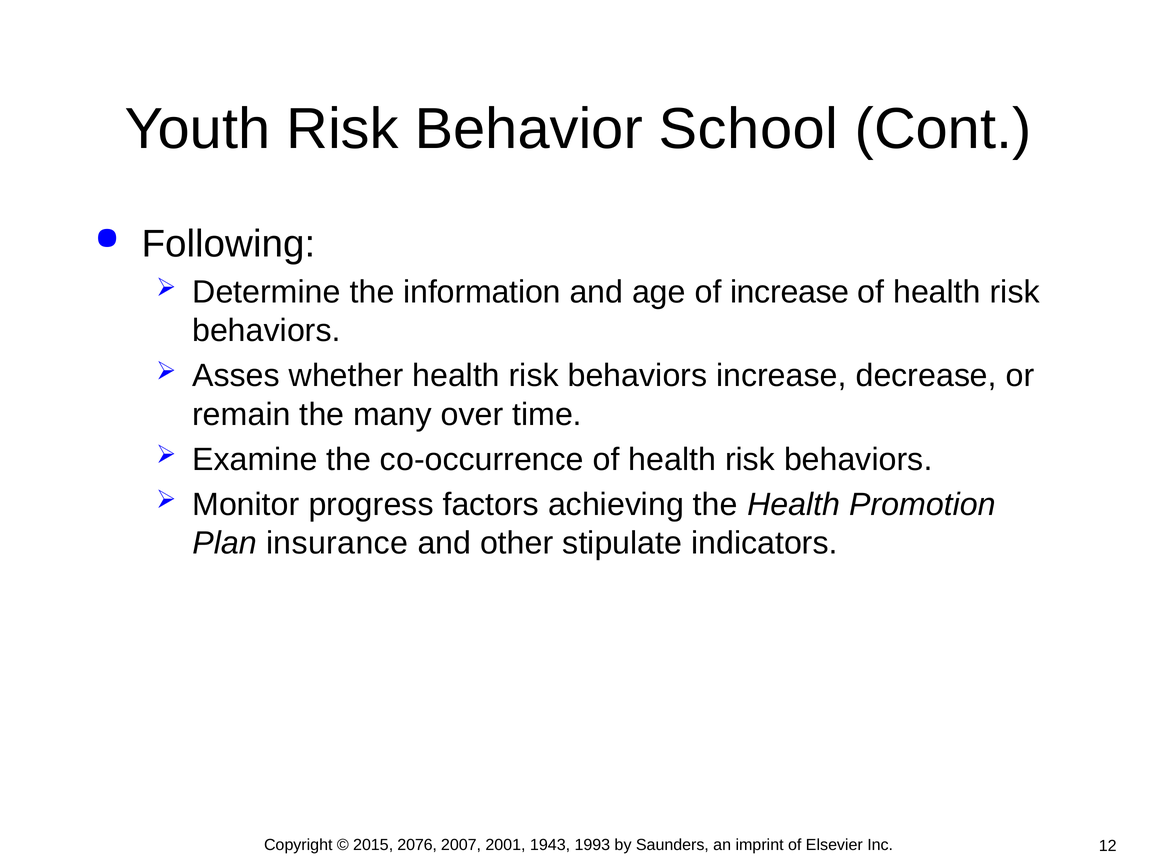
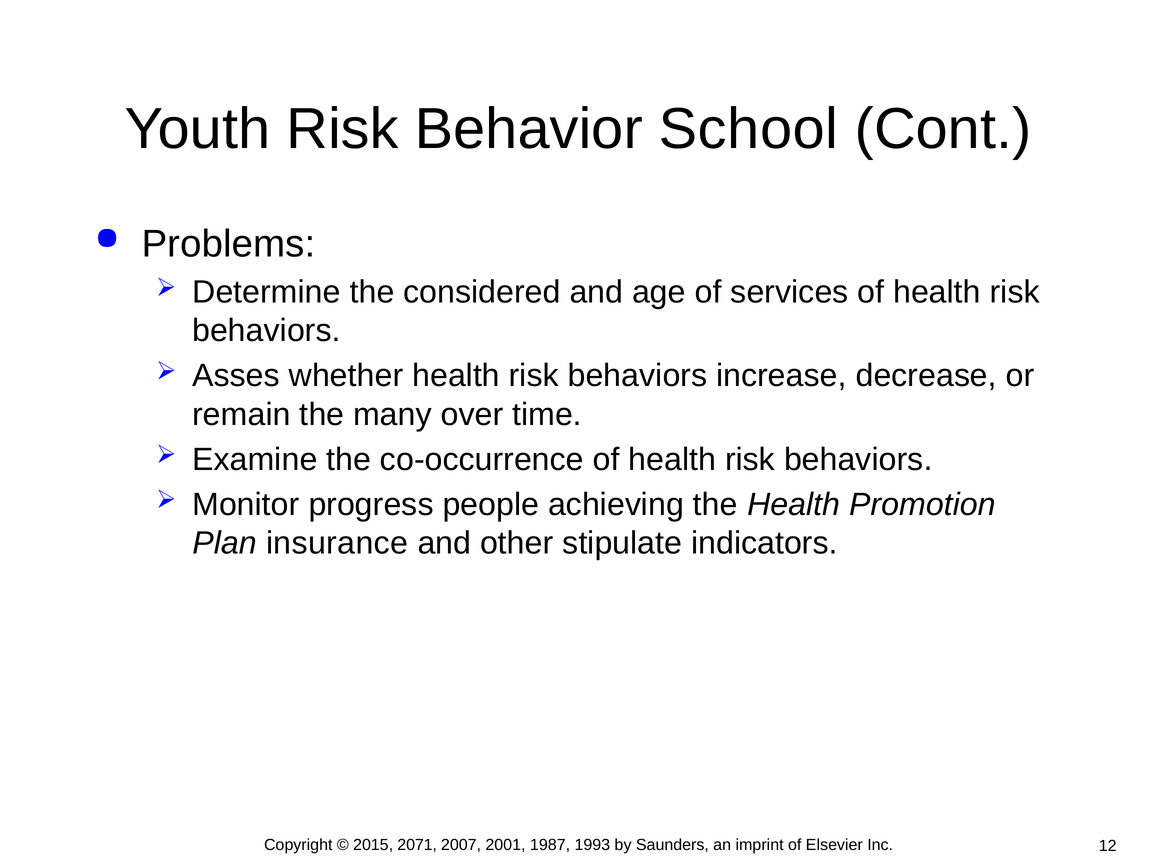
Following: Following -> Problems
information: information -> considered
of increase: increase -> services
factors: factors -> people
2076: 2076 -> 2071
1943: 1943 -> 1987
